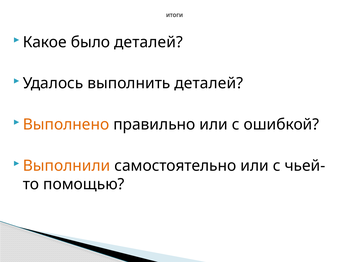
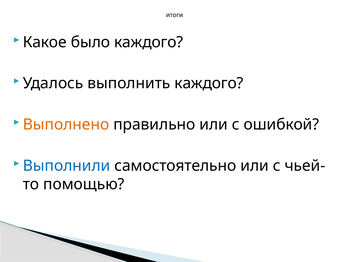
было деталей: деталей -> каждого
выполнить деталей: деталей -> каждого
Выполнили colour: orange -> blue
